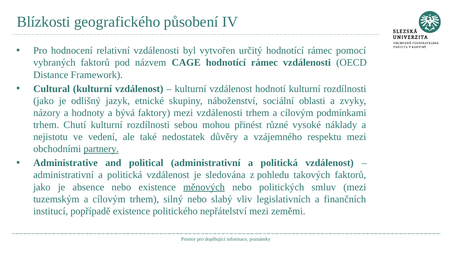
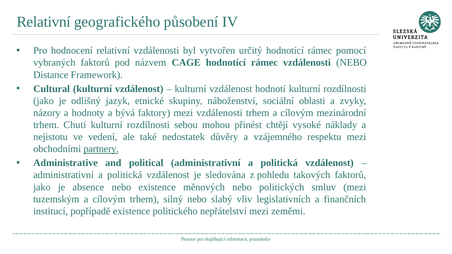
Blízkosti at (44, 22): Blízkosti -> Relativní
vzdálenosti OECD: OECD -> NEBO
podmínkami: podmínkami -> mezinárodní
různé: různé -> chtějí
měnových underline: present -> none
